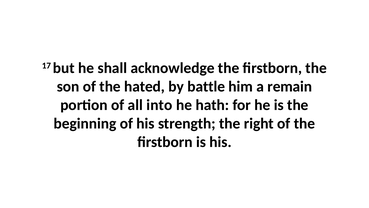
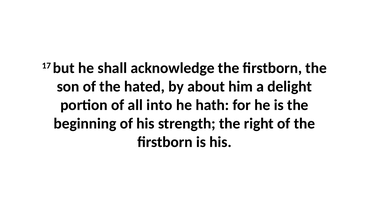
battle: battle -> about
remain: remain -> delight
